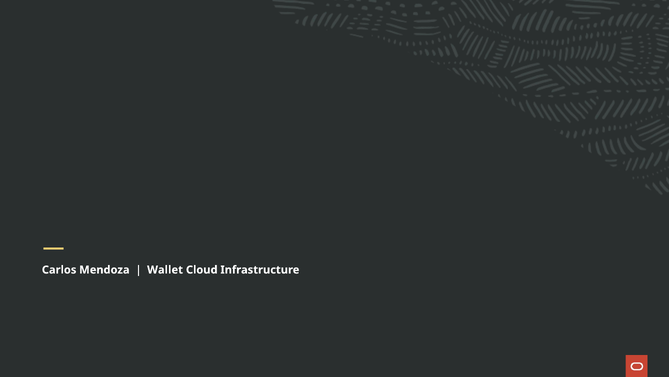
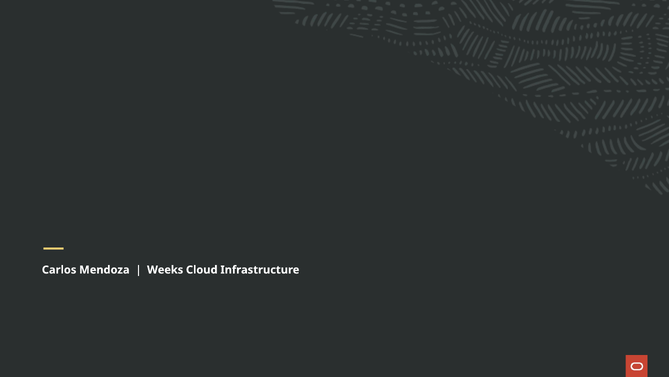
Wallet: Wallet -> Weeks
